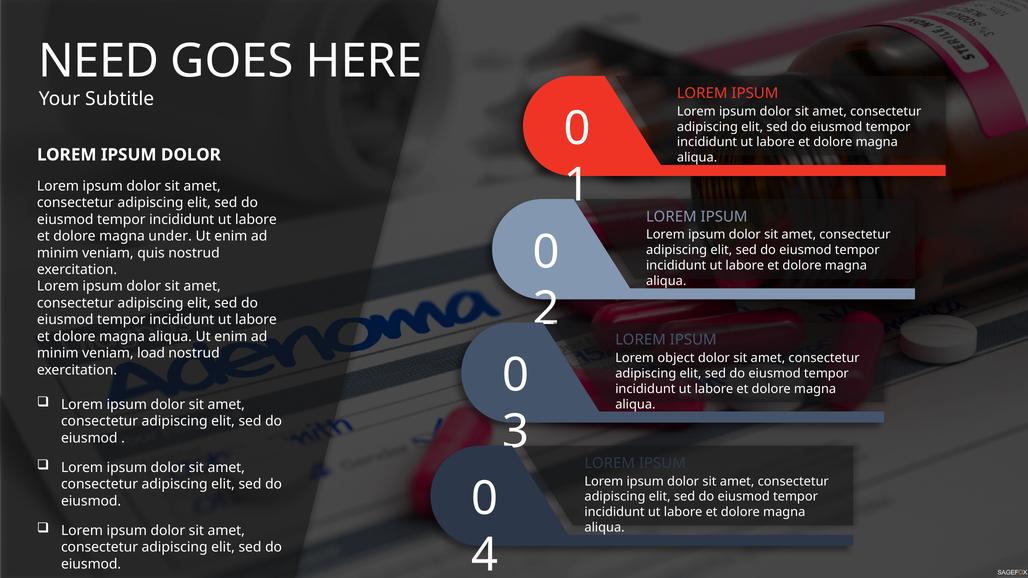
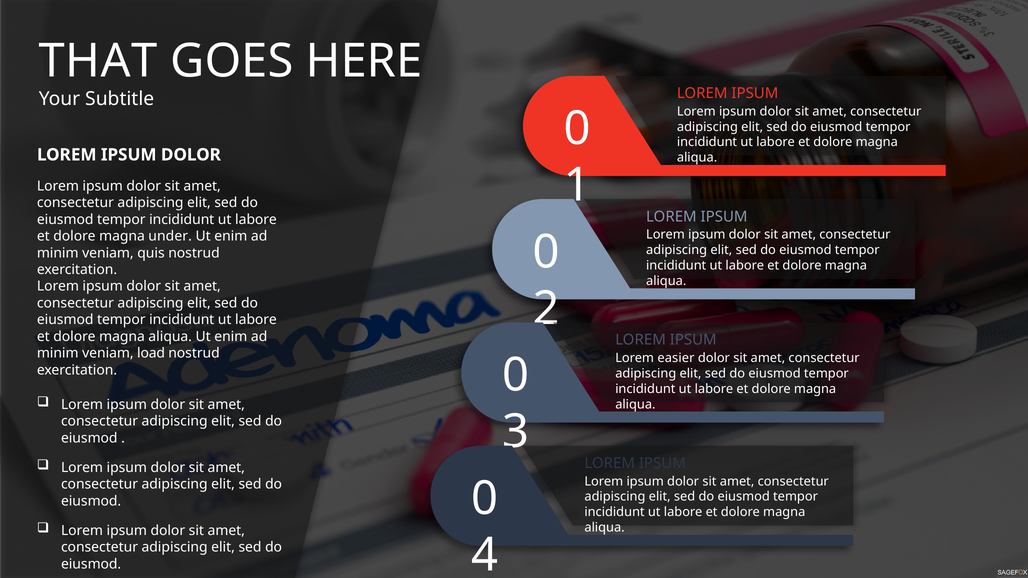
NEED: NEED -> THAT
object: object -> easier
